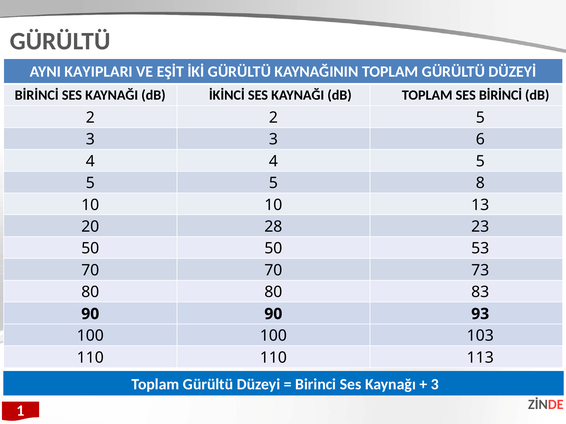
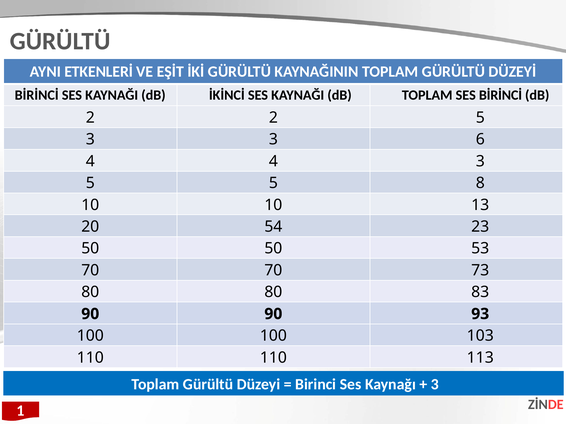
KAYIPLARI: KAYIPLARI -> ETKENLERİ
4 5: 5 -> 3
28: 28 -> 54
